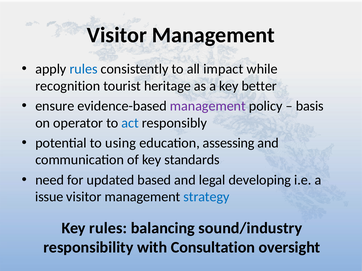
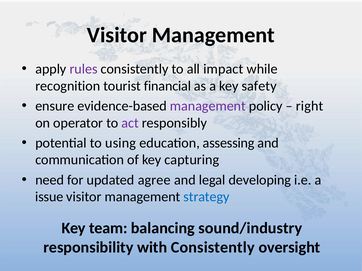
rules at (84, 69) colour: blue -> purple
heritage: heritage -> financial
better: better -> safety
basis: basis -> right
act colour: blue -> purple
standards: standards -> capturing
based: based -> agree
Key rules: rules -> team
with Consultation: Consultation -> Consistently
